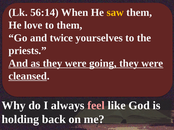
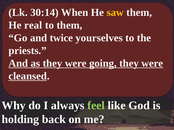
56:14: 56:14 -> 30:14
love: love -> real
feel colour: pink -> light green
